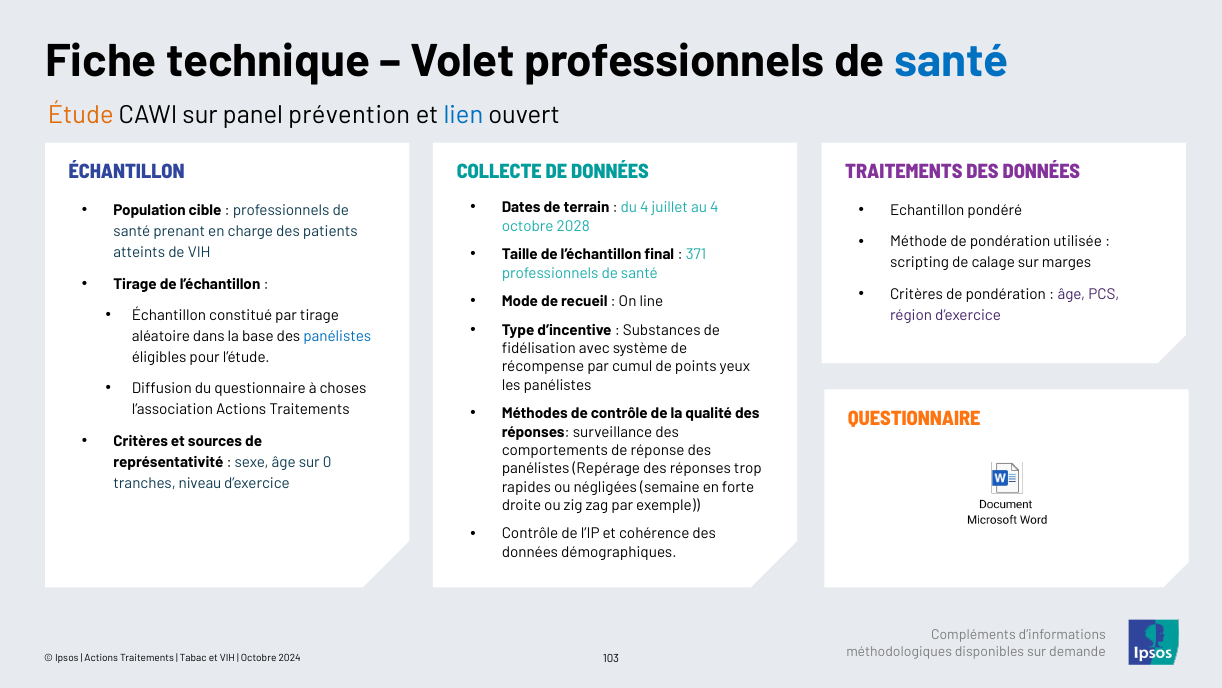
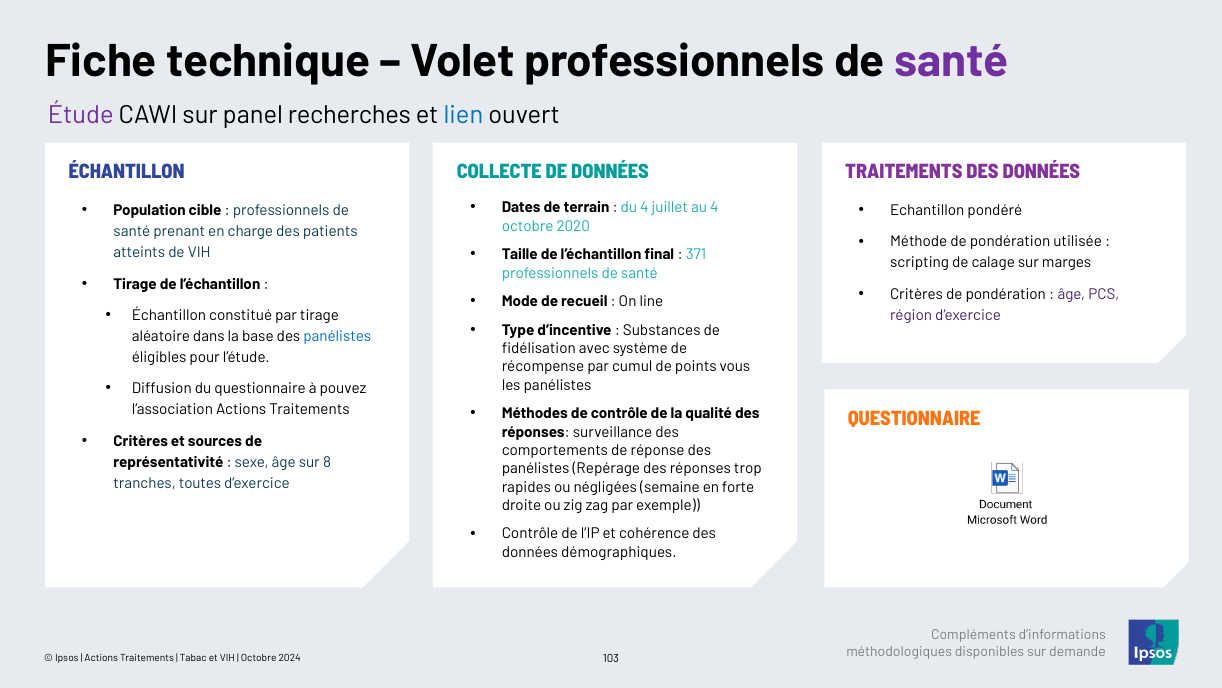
santé at (951, 62) colour: blue -> purple
Étude colour: orange -> purple
prévention: prévention -> recherches
2028: 2028 -> 2020
yeux: yeux -> vous
choses: choses -> pouvez
0: 0 -> 8
niveau: niveau -> toutes
